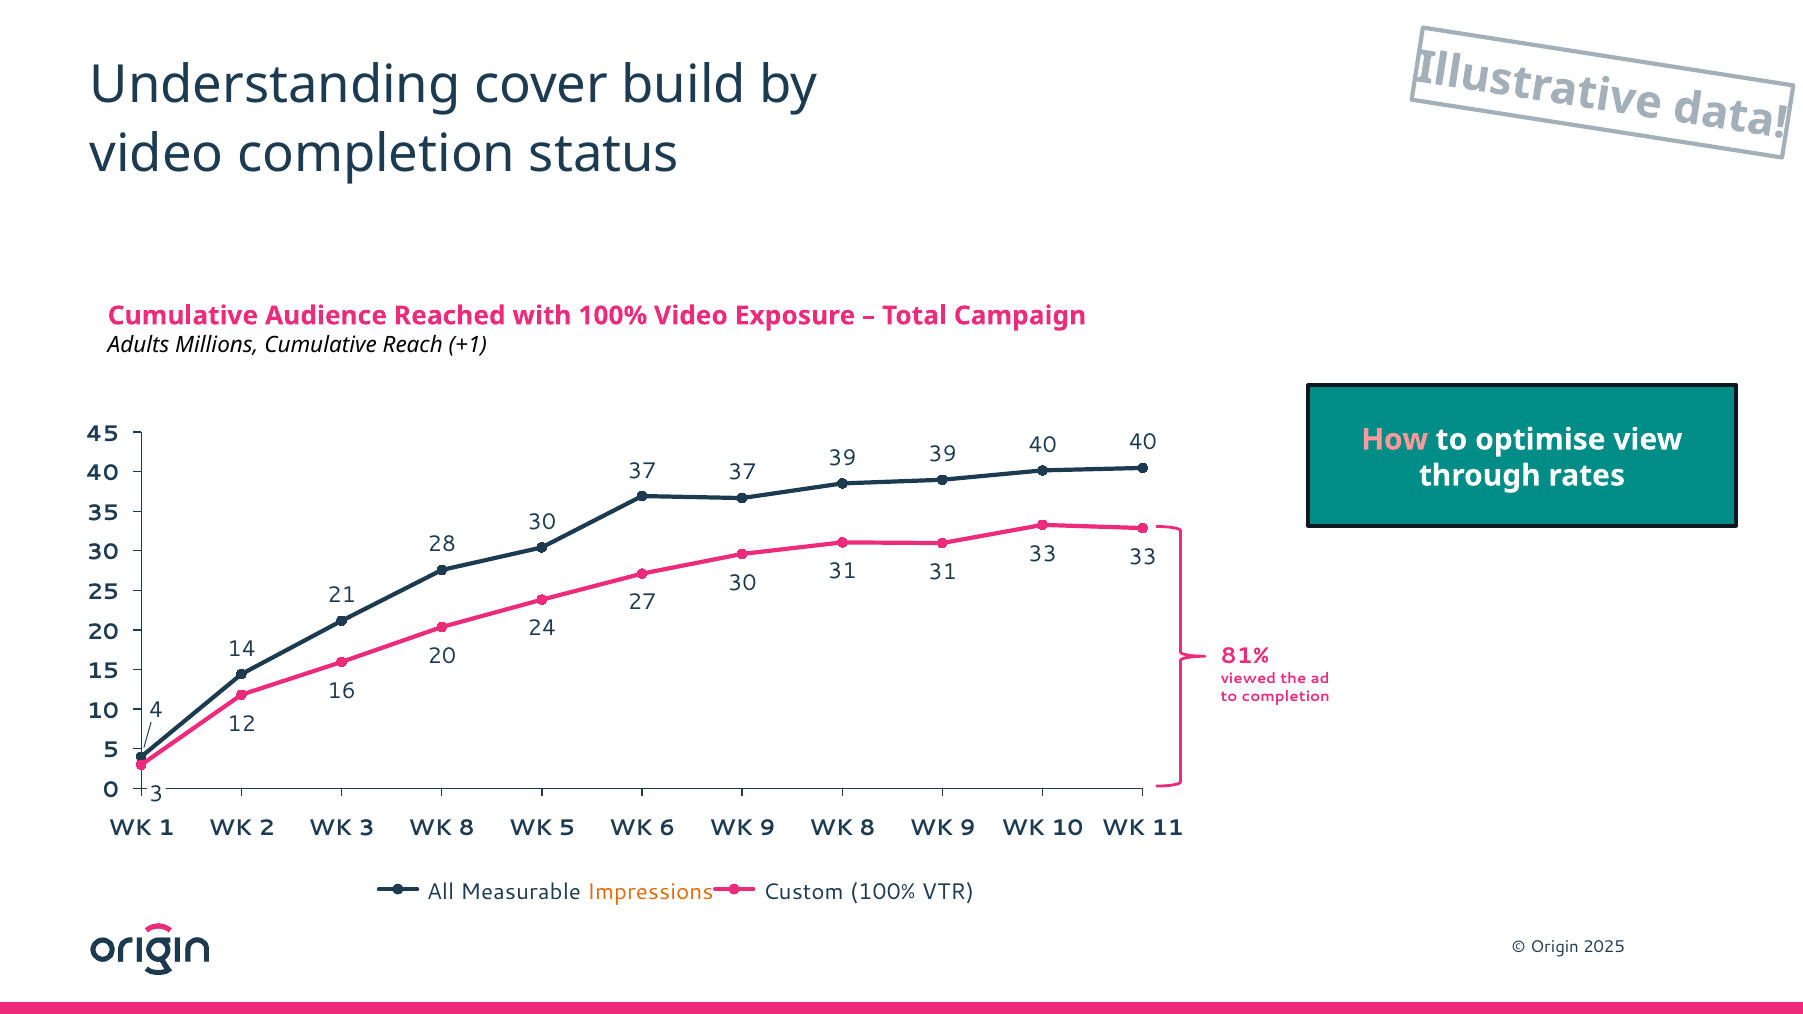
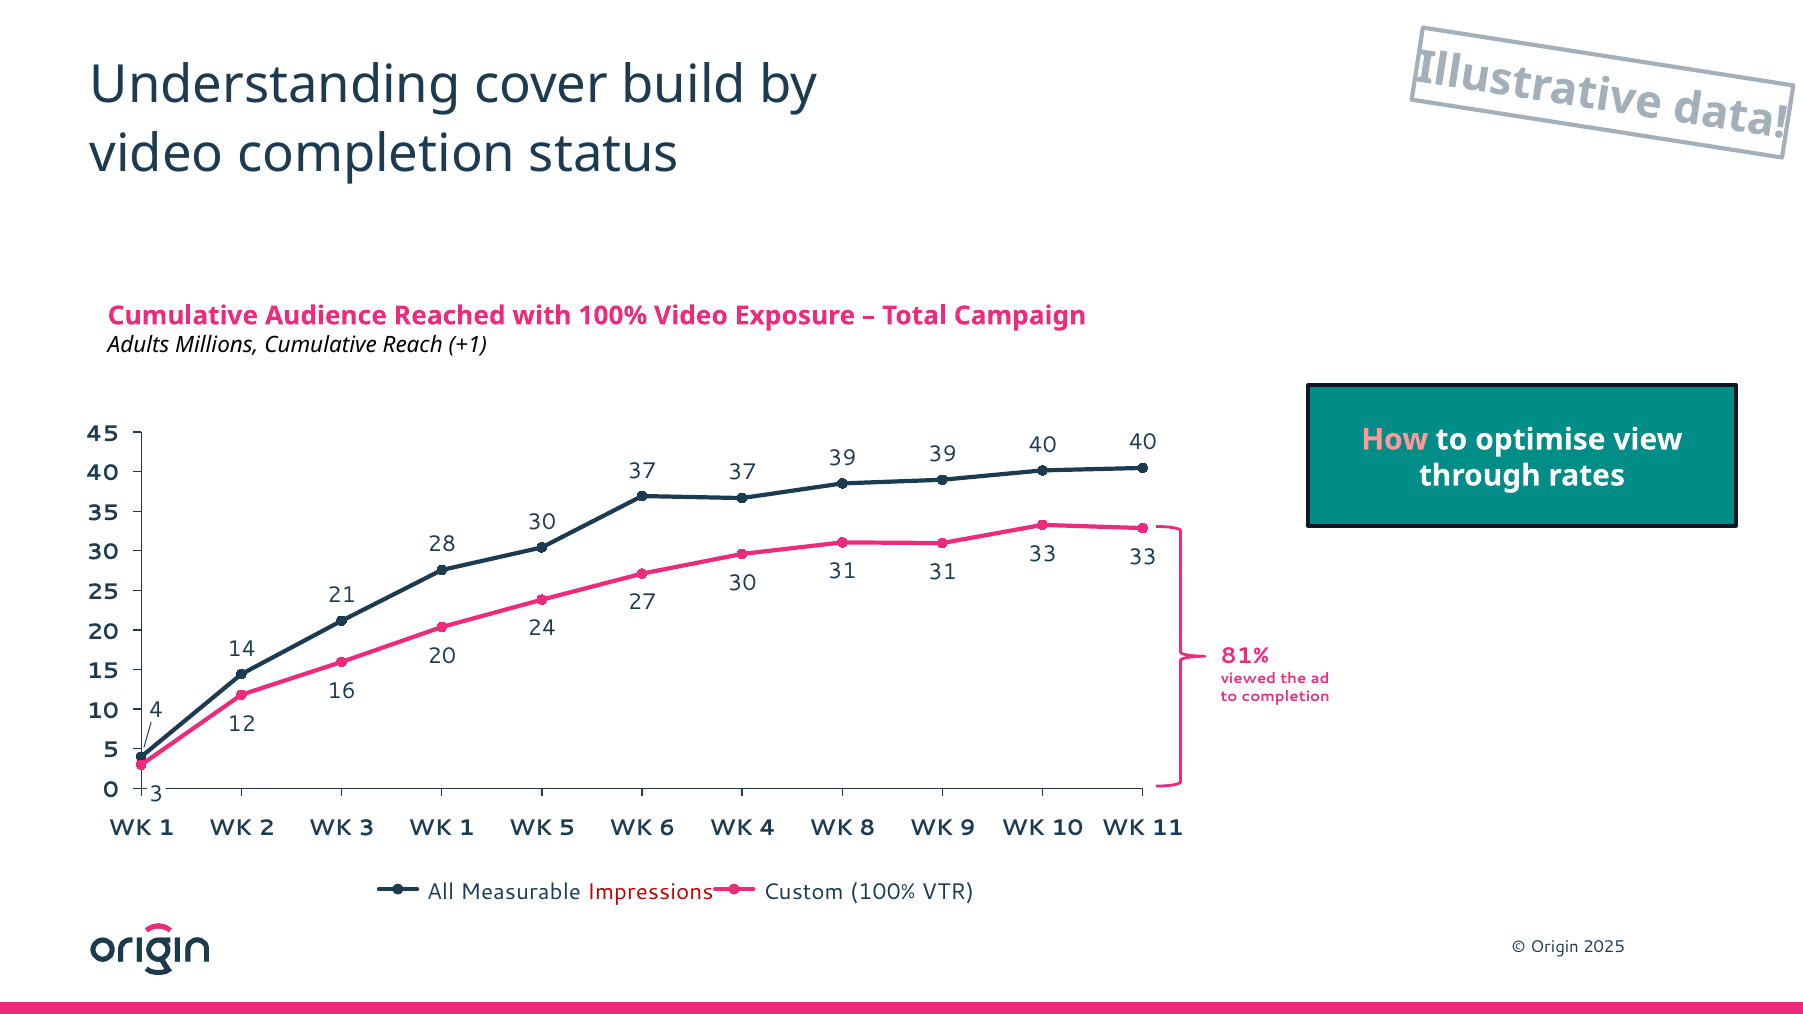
8 at (467, 828): 8 -> 1
9 at (767, 828): 9 -> 4
Impressions colour: orange -> red
